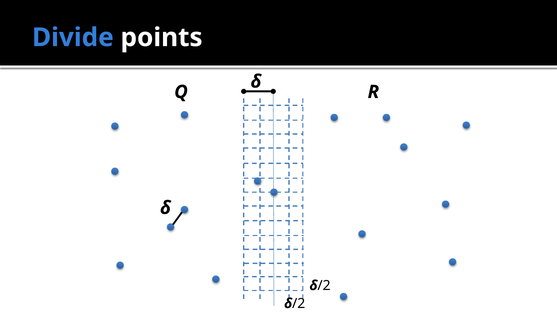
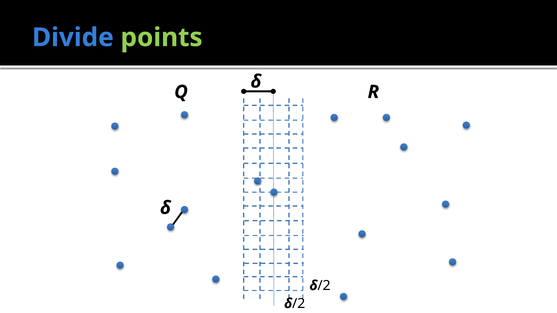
points colour: white -> light green
